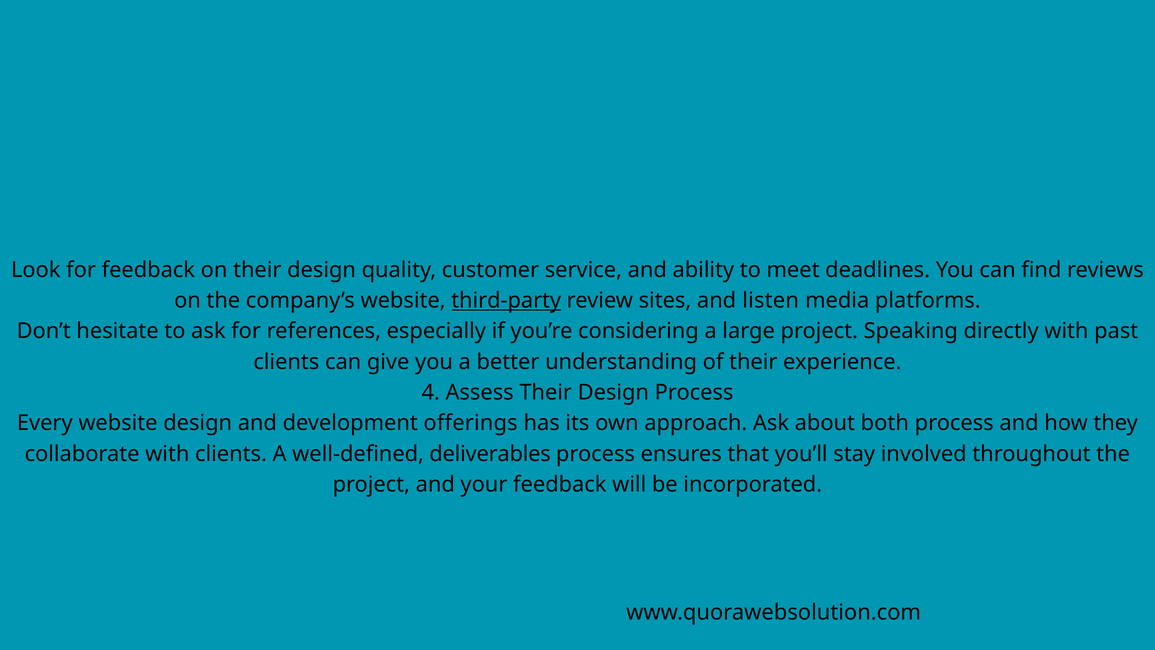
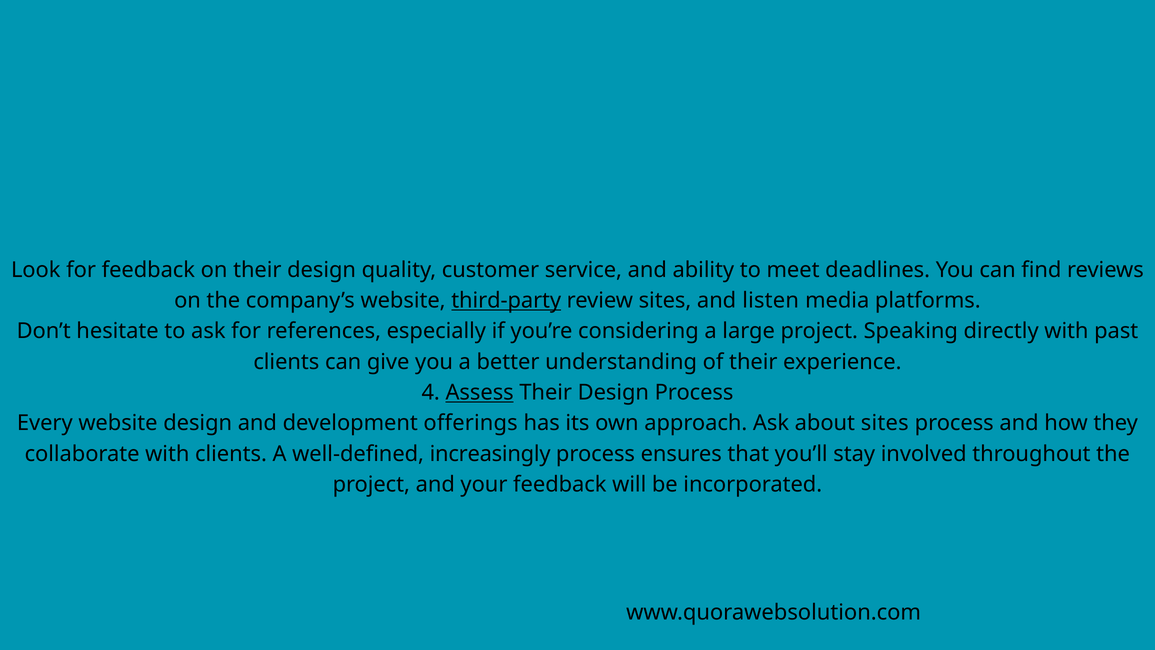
Assess underline: none -> present
about both: both -> sites
deliverables: deliverables -> increasingly
